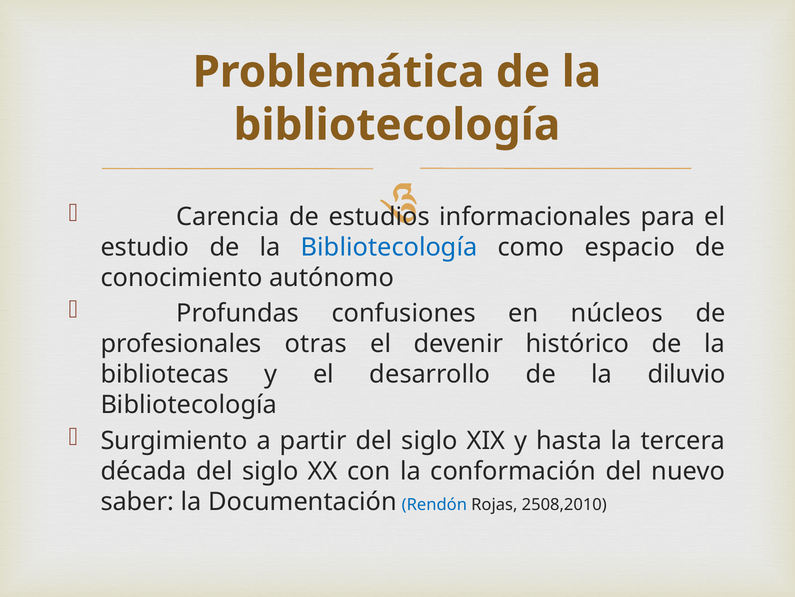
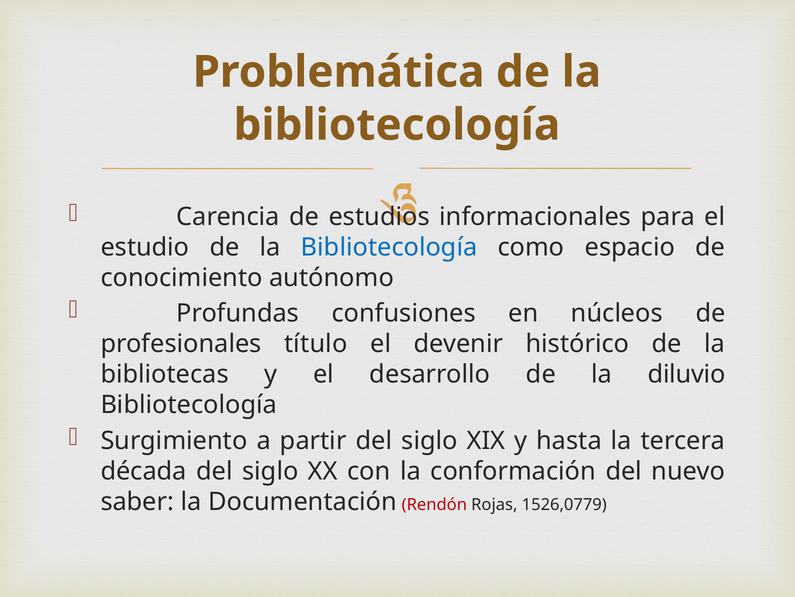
otras: otras -> título
Rendón colour: blue -> red
2508,2010: 2508,2010 -> 1526,0779
